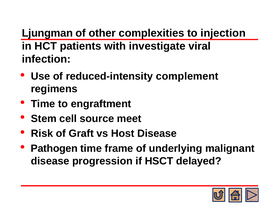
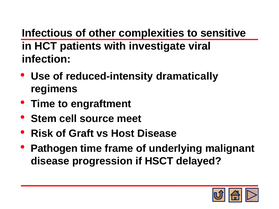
Ljungman: Ljungman -> Infectious
injection: injection -> sensitive
complement: complement -> dramatically
